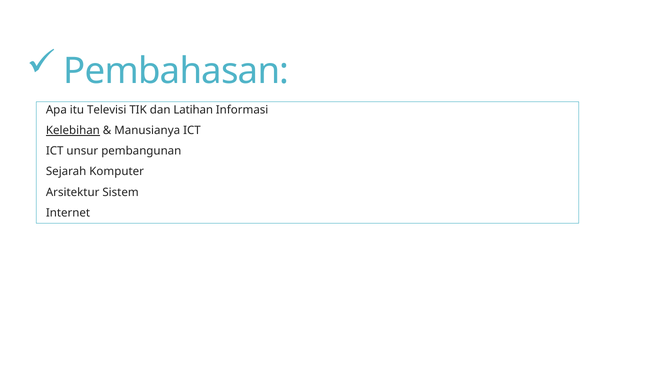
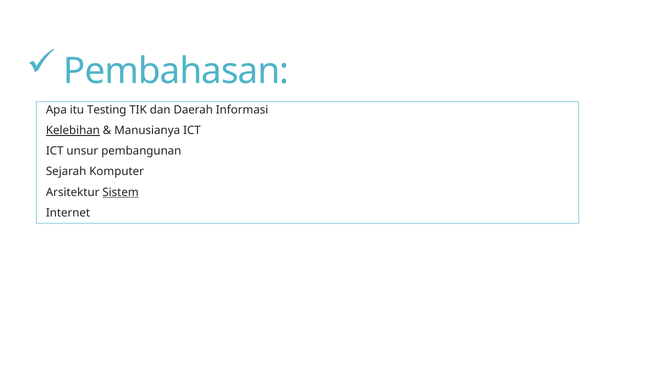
Televisi: Televisi -> Testing
Latihan: Latihan -> Daerah
Sistem underline: none -> present
